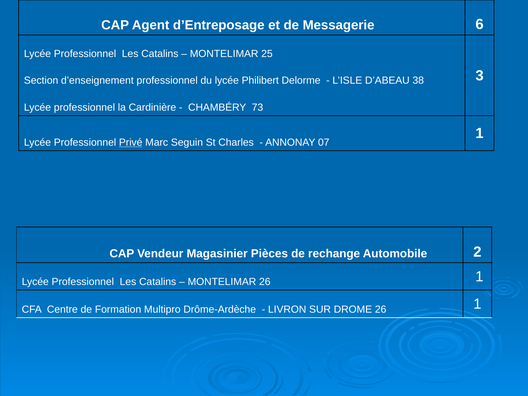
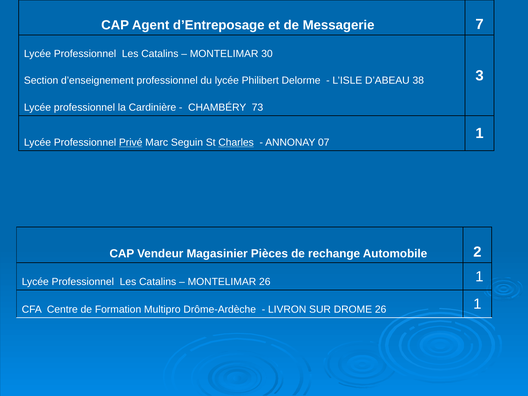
6: 6 -> 7
25: 25 -> 30
Charles underline: none -> present
